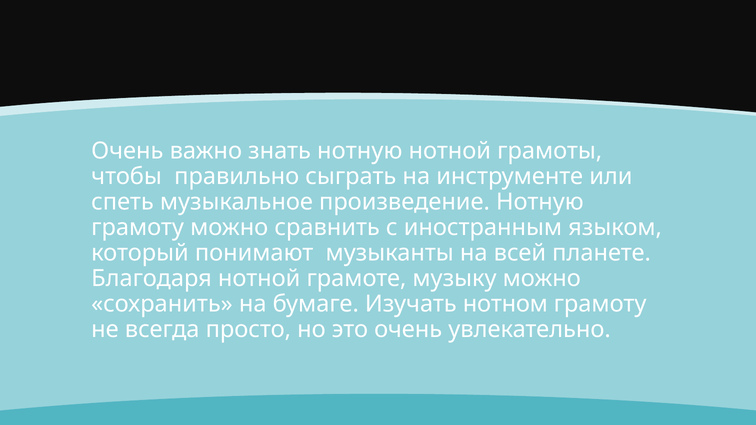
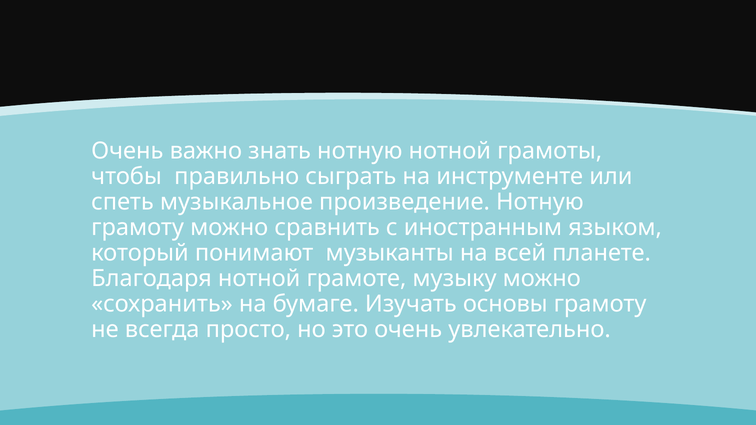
нотном: нотном -> основы
